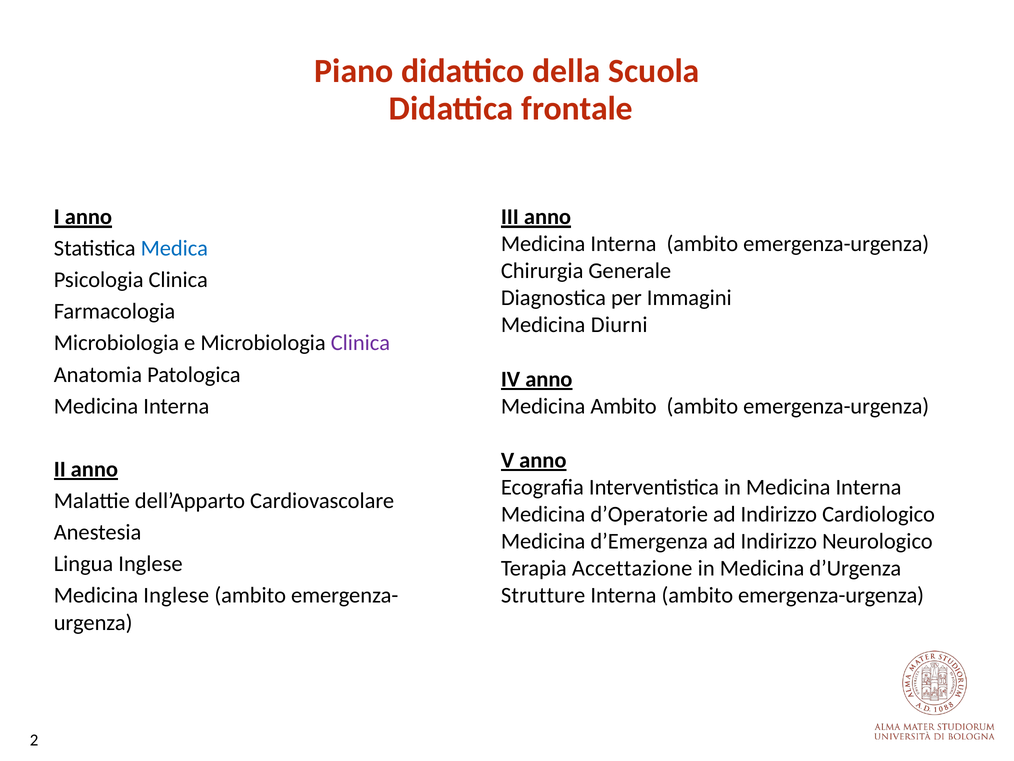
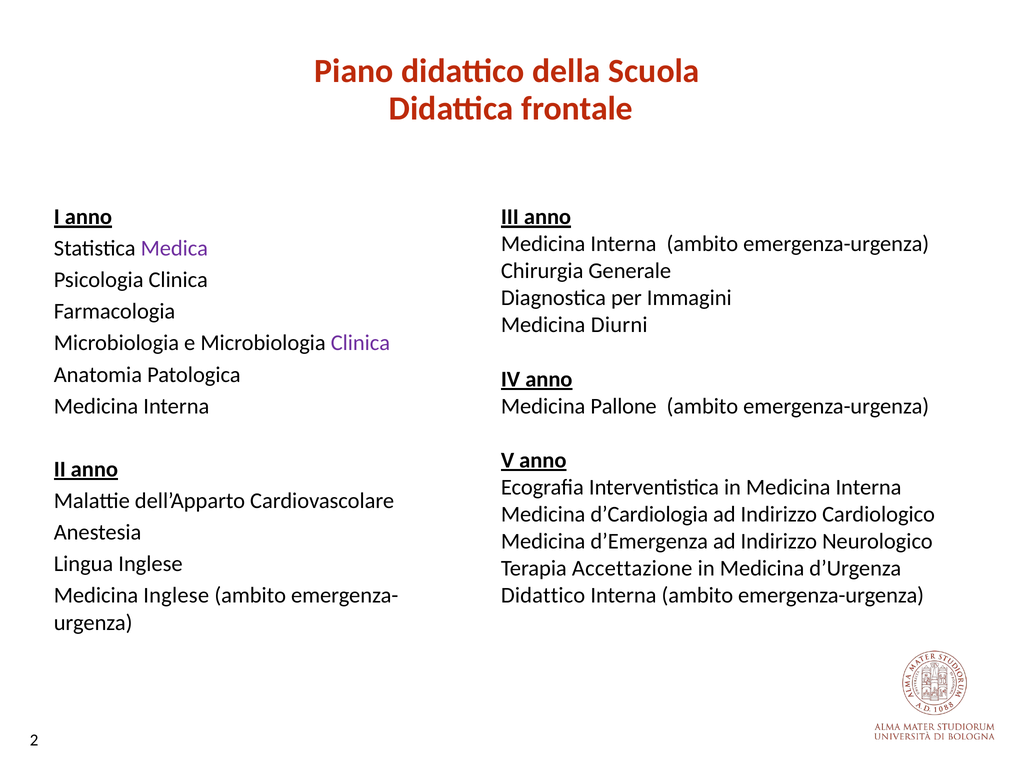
Medica colour: blue -> purple
Medicina Ambito: Ambito -> Pallone
d’Operatorie: d’Operatorie -> d’Cardiologia
Strutture at (543, 595): Strutture -> Didattico
